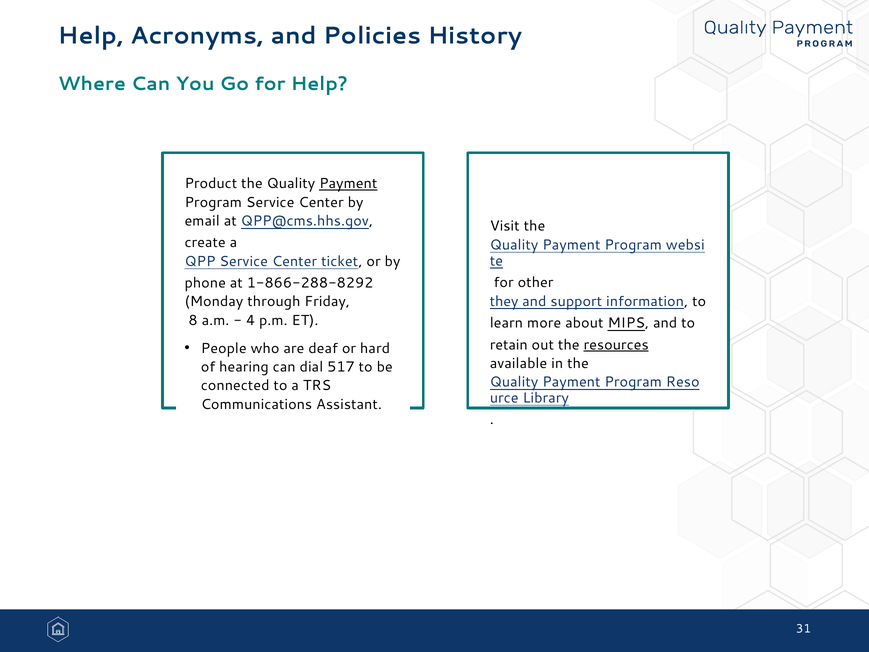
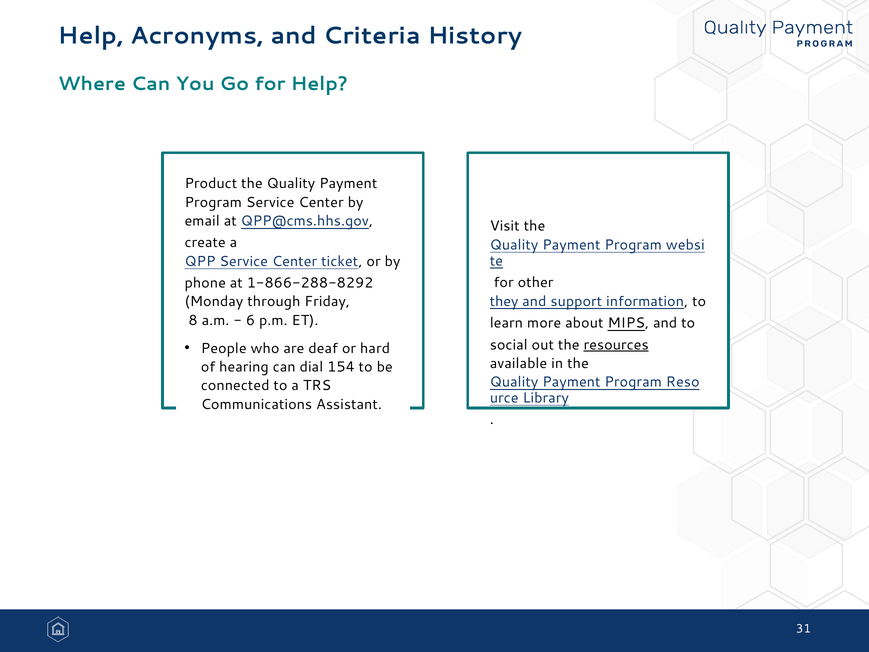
Policies: Policies -> Criteria
Payment at (348, 184) underline: present -> none
4: 4 -> 6
retain: retain -> social
517: 517 -> 154
